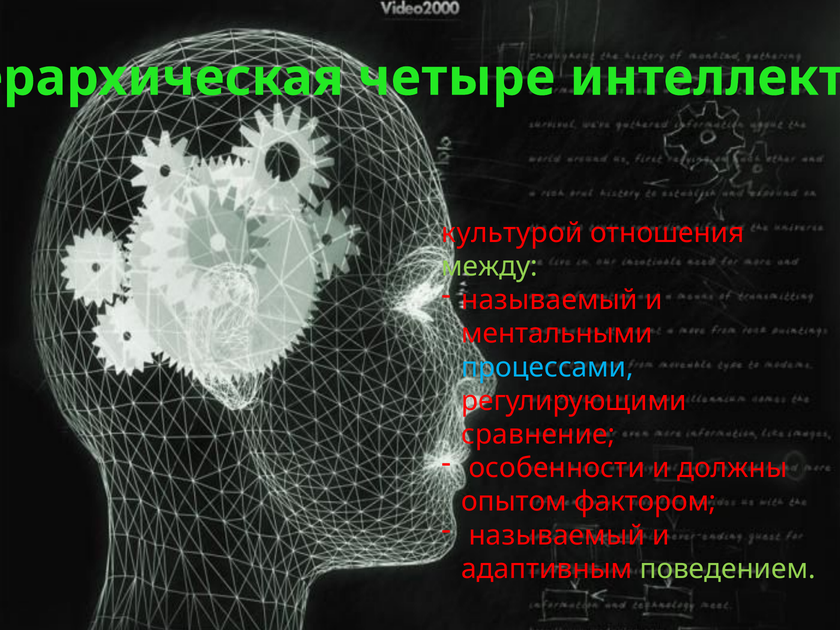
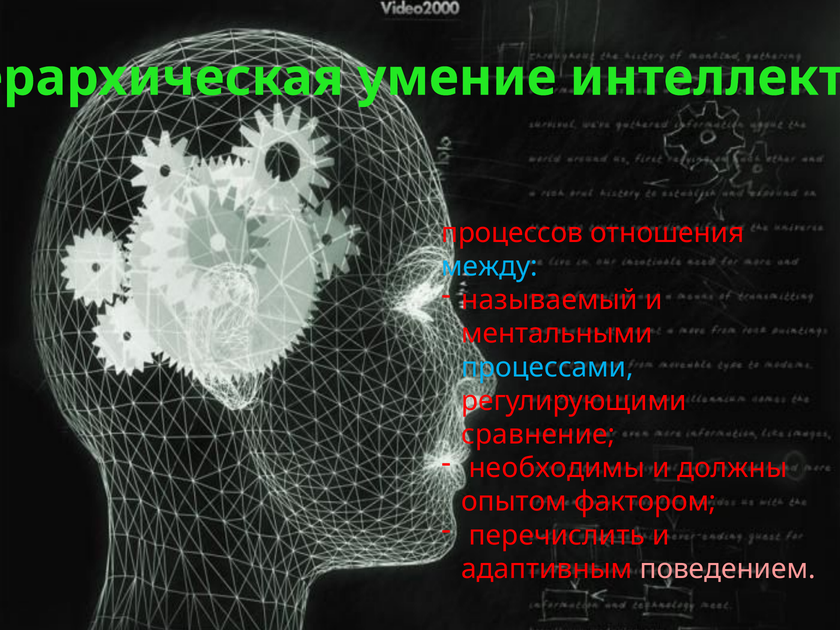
четыре: четыре -> умение
культурой: культурой -> процессов
между colour: light green -> light blue
особенности: особенности -> необходимы
называемый at (557, 535): называемый -> перечислить
поведением colour: light green -> pink
